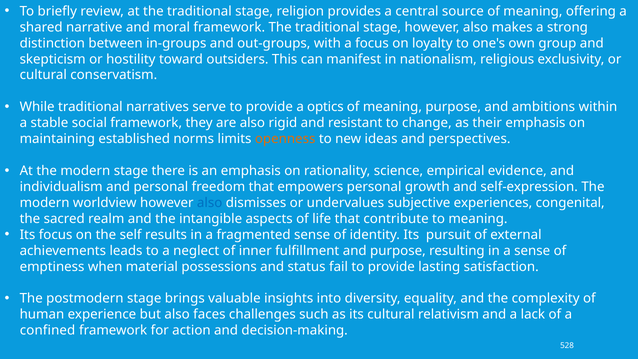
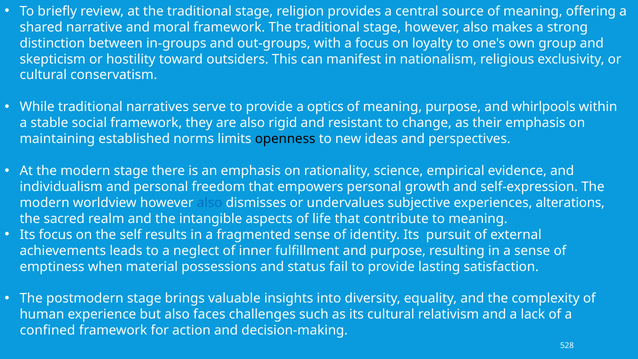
ambitions: ambitions -> whirlpools
openness colour: orange -> black
congenital: congenital -> alterations
